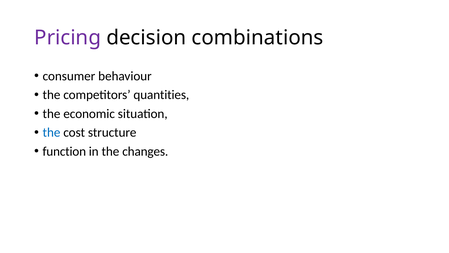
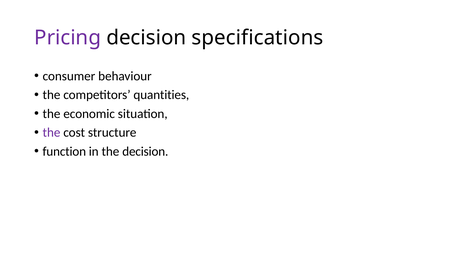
combinations: combinations -> specifications
the at (52, 132) colour: blue -> purple
the changes: changes -> decision
